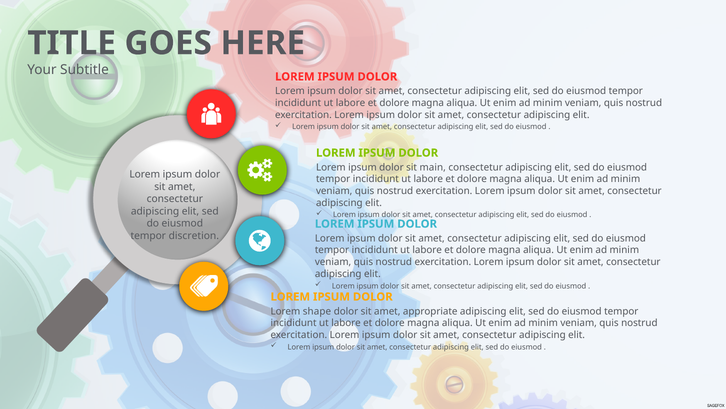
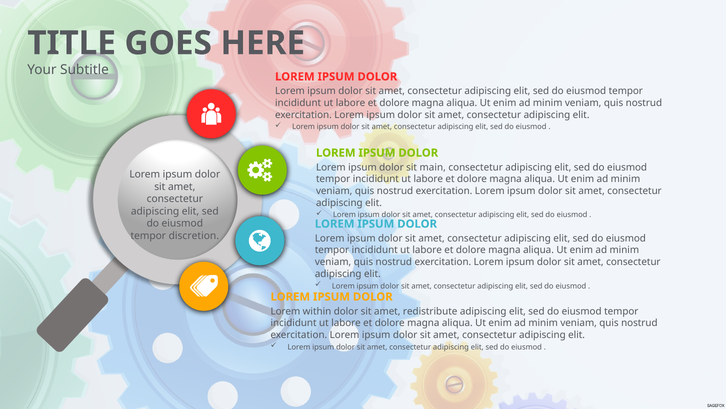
shape: shape -> within
appropriate: appropriate -> redistribute
